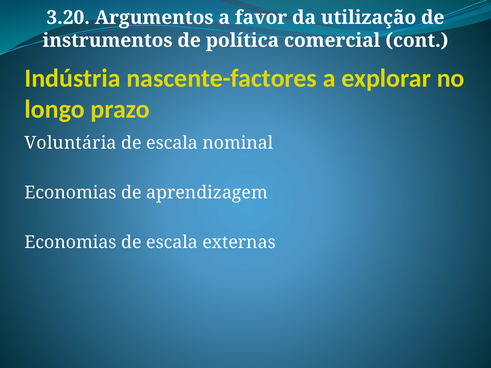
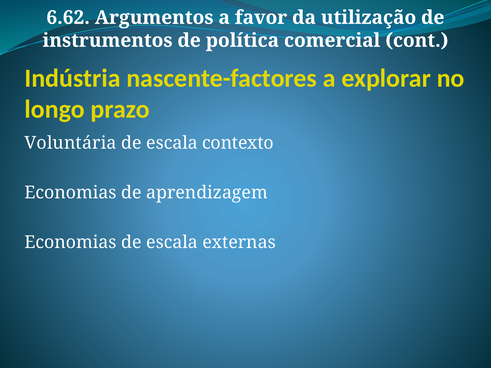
3.20: 3.20 -> 6.62
nominal: nominal -> contexto
